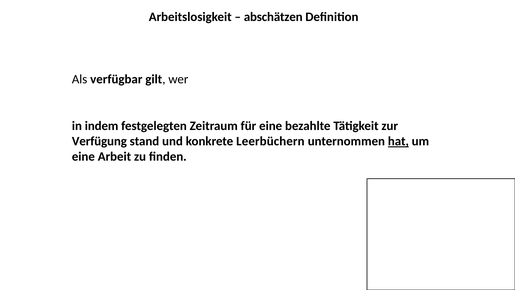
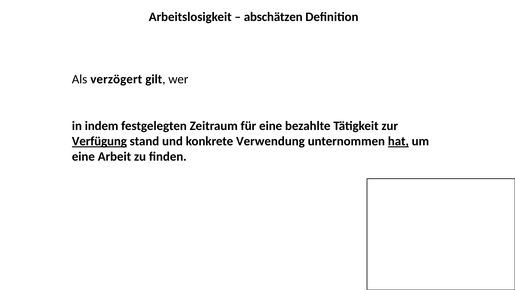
verfügbar: verfügbar -> verzögert
Verfügung underline: none -> present
Leerbüchern: Leerbüchern -> Verwendung
